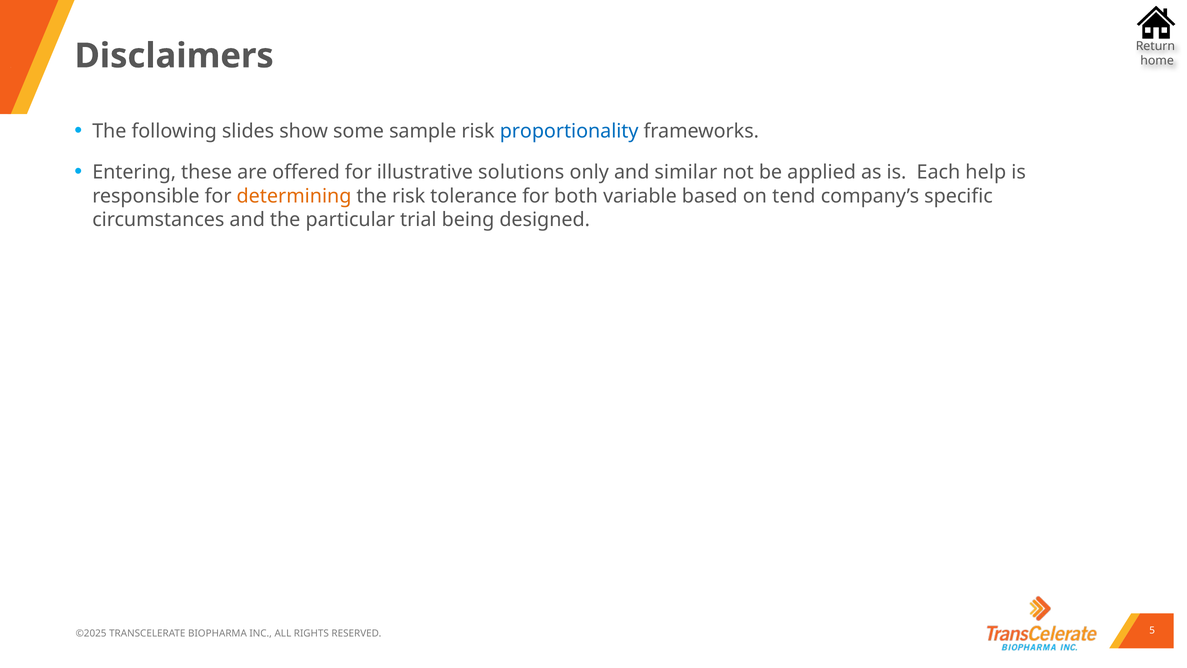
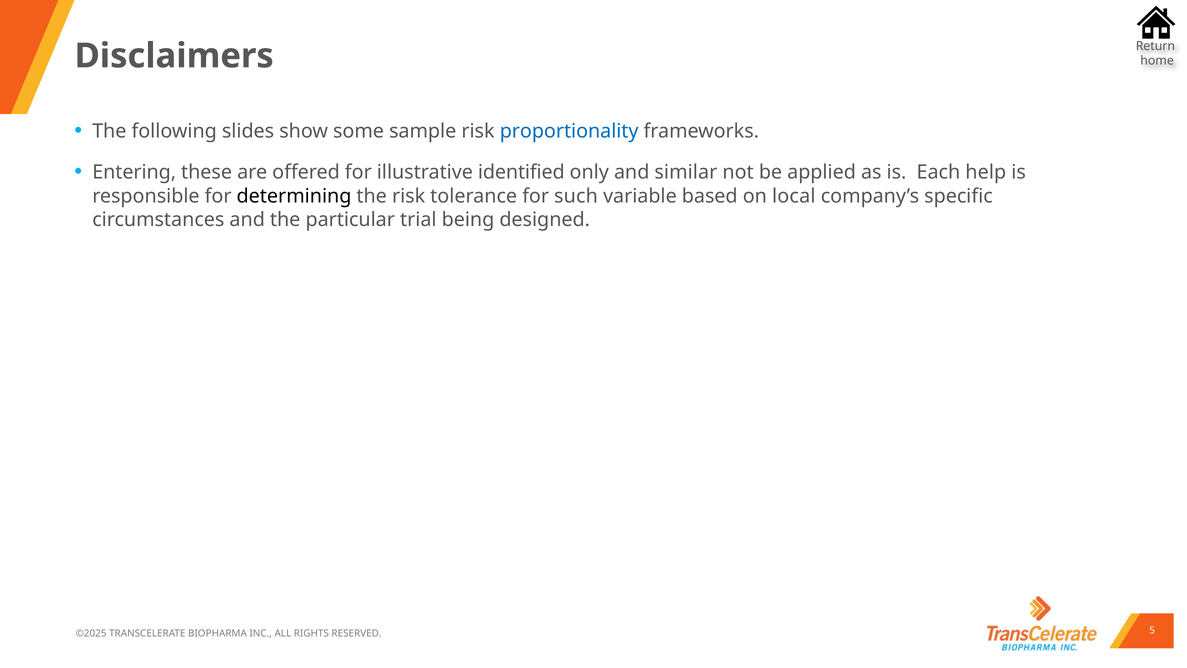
solutions: solutions -> identified
determining colour: orange -> black
both: both -> such
tend: tend -> local
